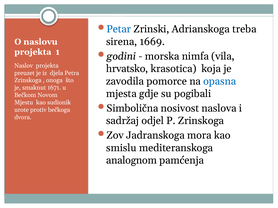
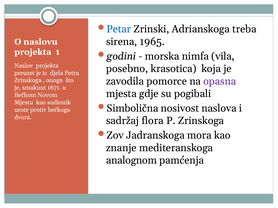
1669: 1669 -> 1965
hrvatsko: hrvatsko -> posebno
opasna colour: blue -> purple
odjel: odjel -> flora
smislu: smislu -> znanje
